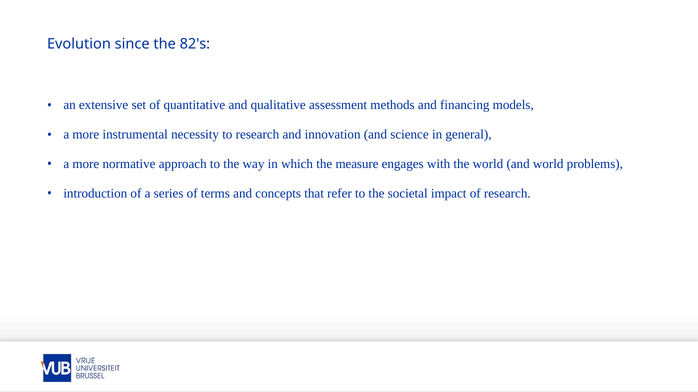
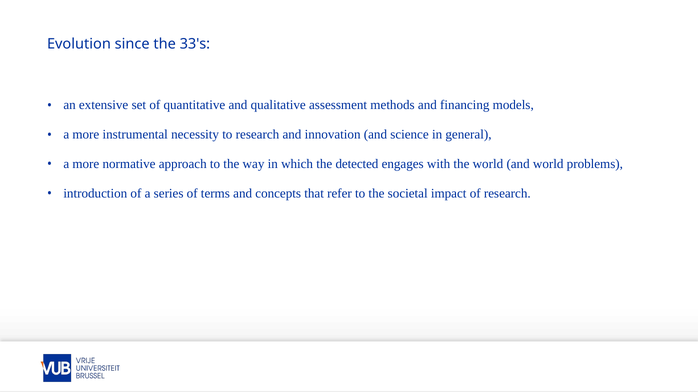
82's: 82's -> 33's
measure: measure -> detected
